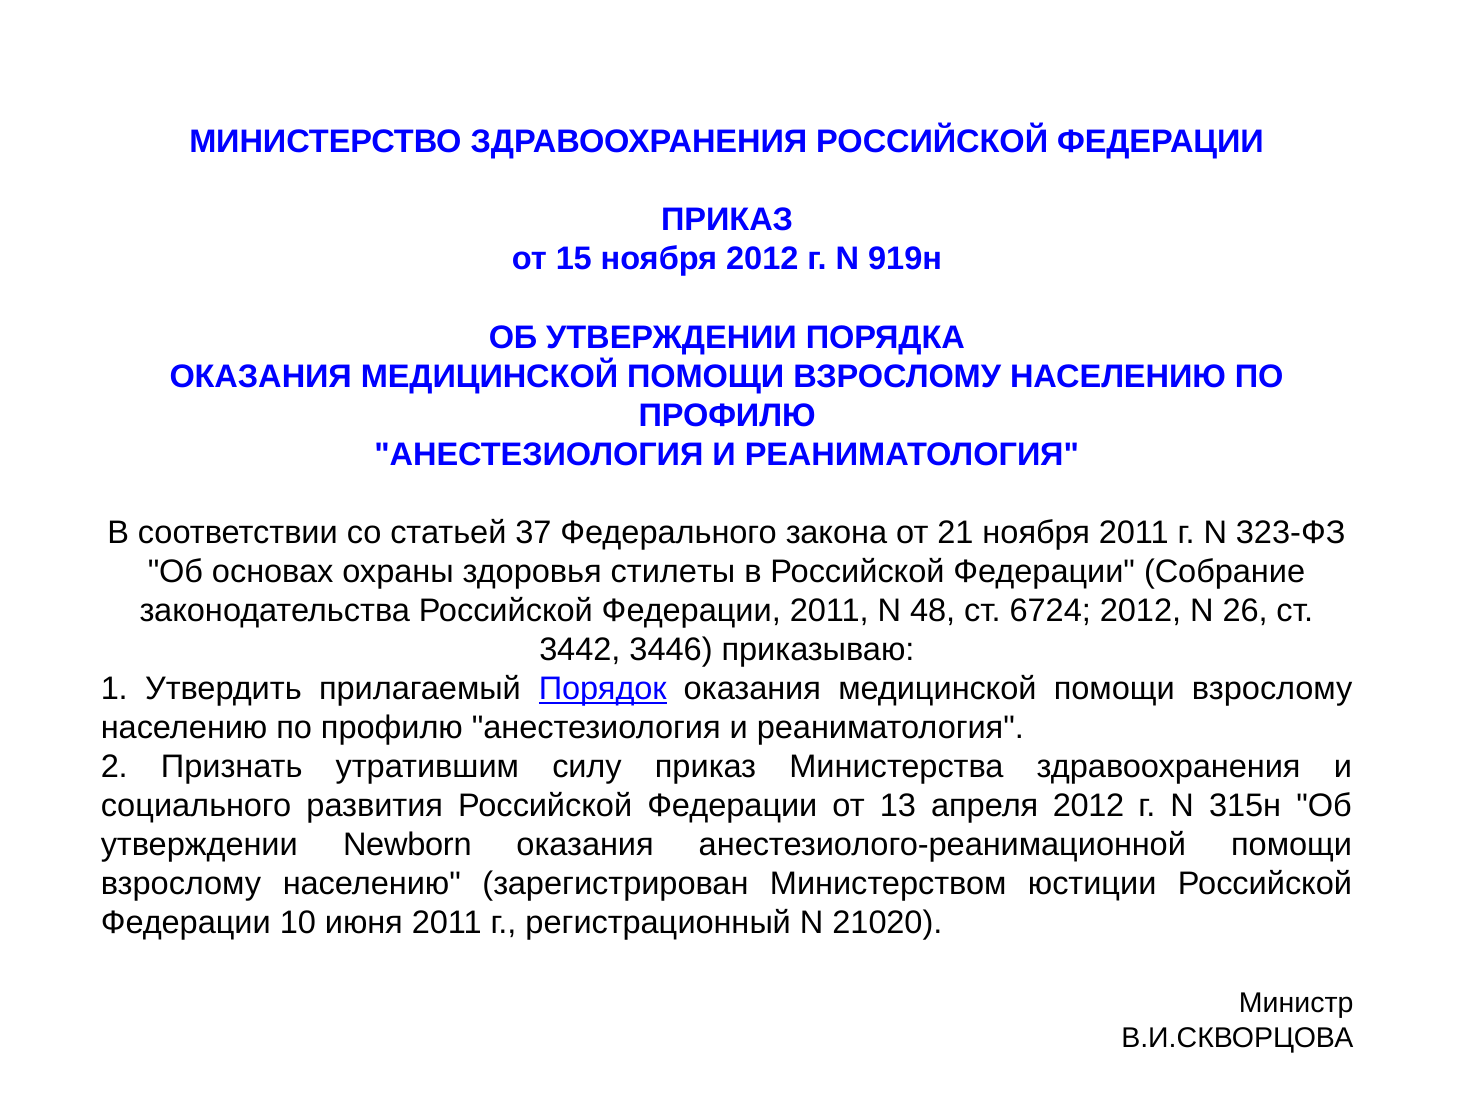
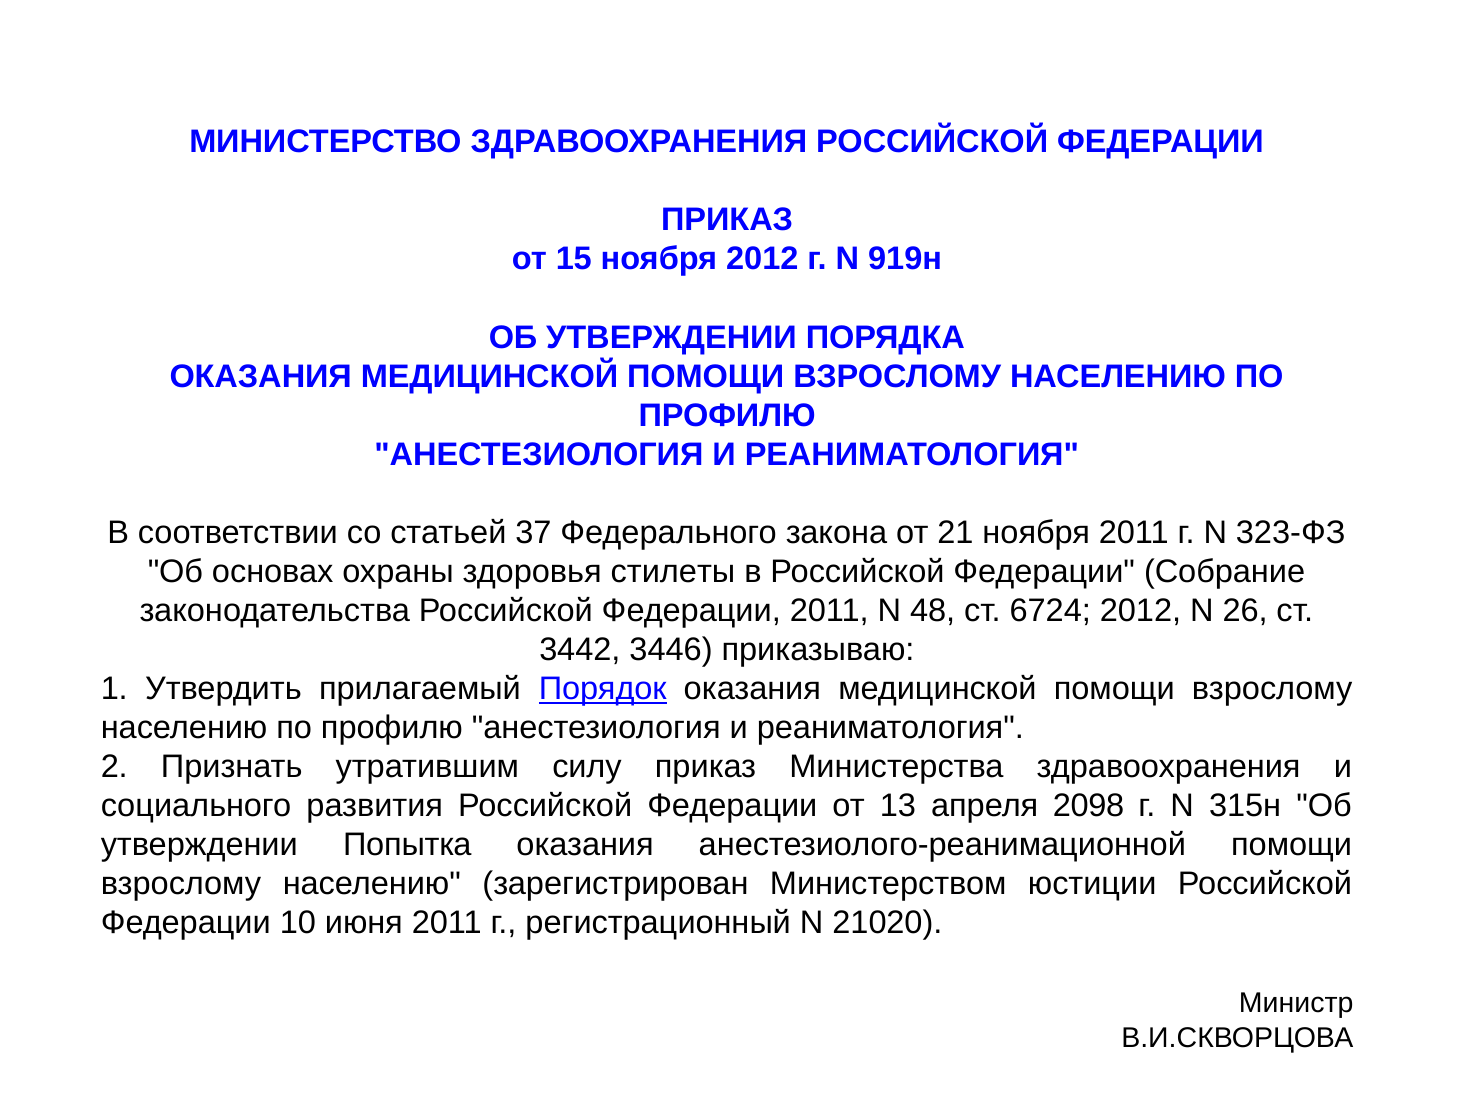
апреля 2012: 2012 -> 2098
Newborn: Newborn -> Попытка
